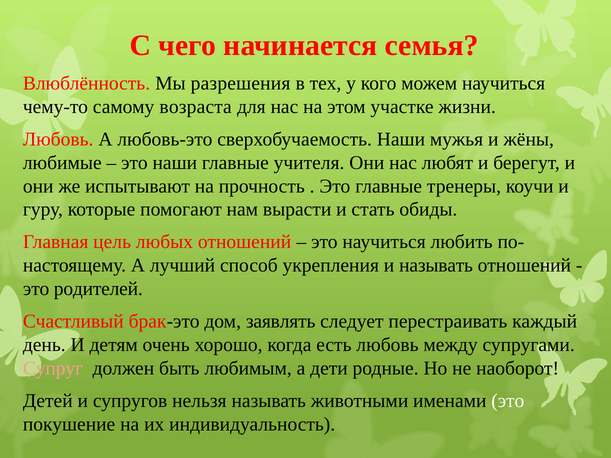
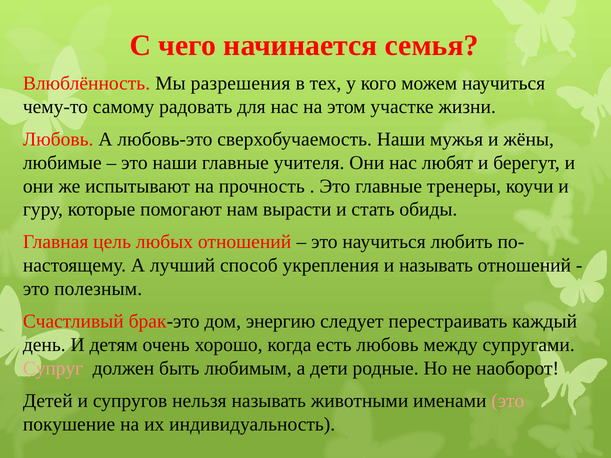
возраста: возраста -> радовать
родителей: родителей -> полезным
заявлять: заявлять -> энергию
это at (508, 401) colour: white -> pink
